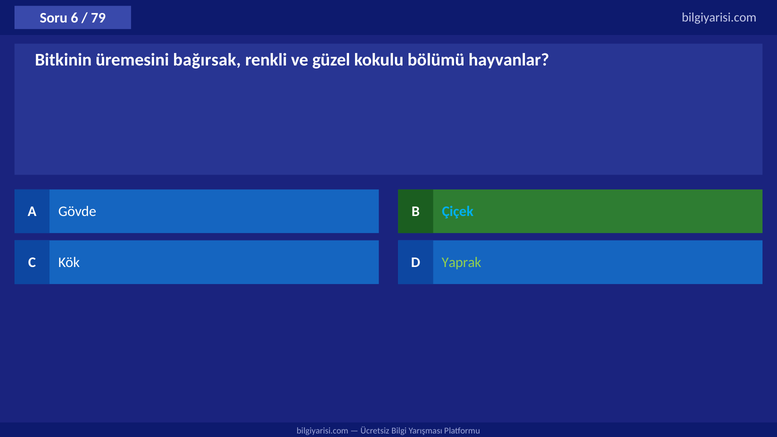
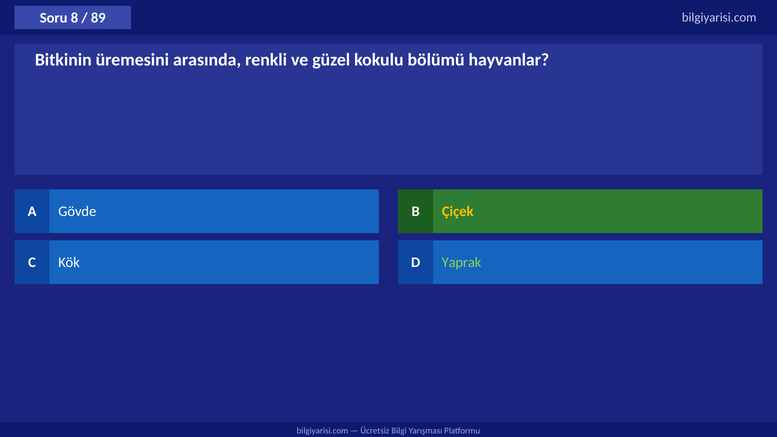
6: 6 -> 8
79: 79 -> 89
bağırsak: bağırsak -> arasında
Çiçek colour: light blue -> yellow
